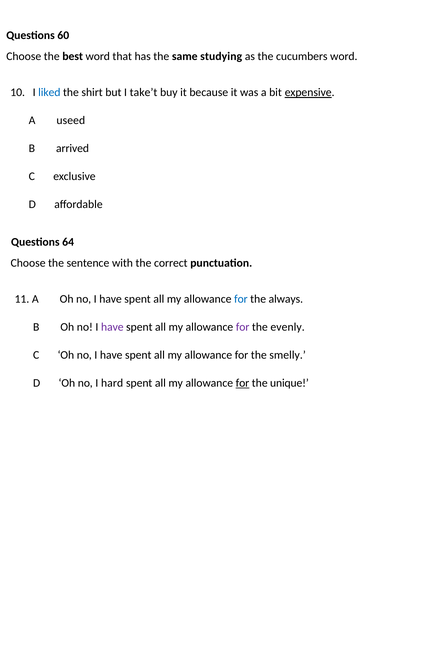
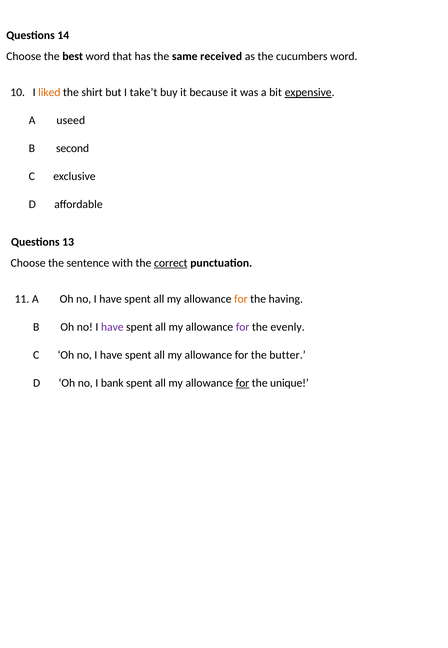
60: 60 -> 14
studying: studying -> received
liked colour: blue -> orange
arrived: arrived -> second
64: 64 -> 13
correct underline: none -> present
for at (241, 299) colour: blue -> orange
always: always -> having
smelly: smelly -> butter
hard: hard -> bank
